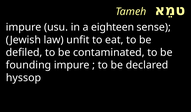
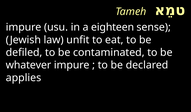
founding: founding -> whatever
hyssop: hyssop -> applies
